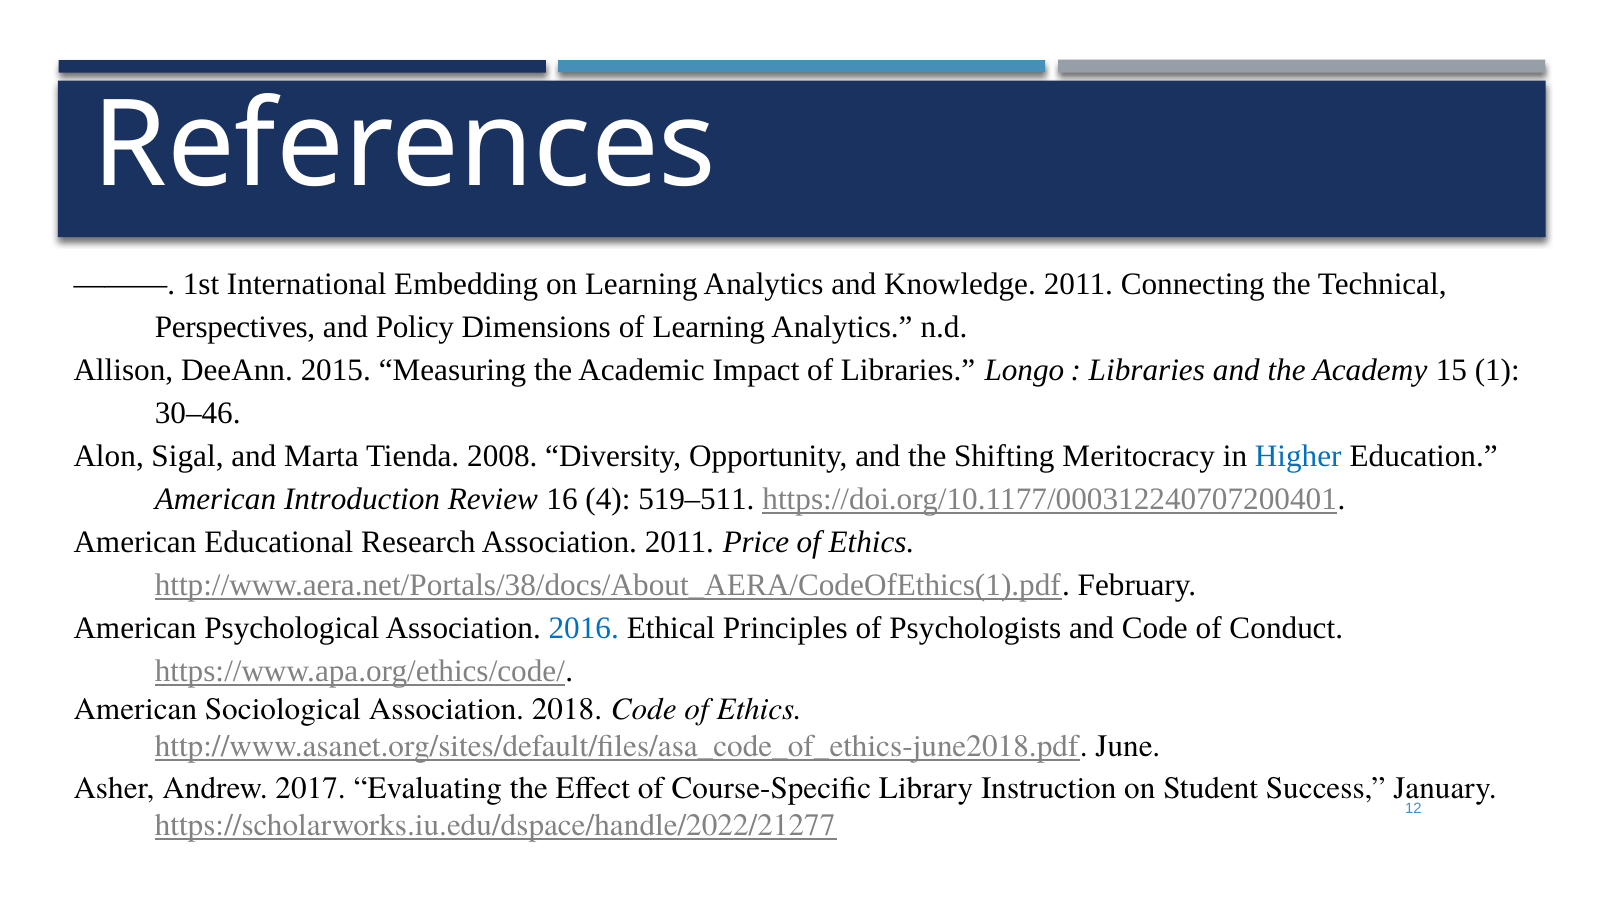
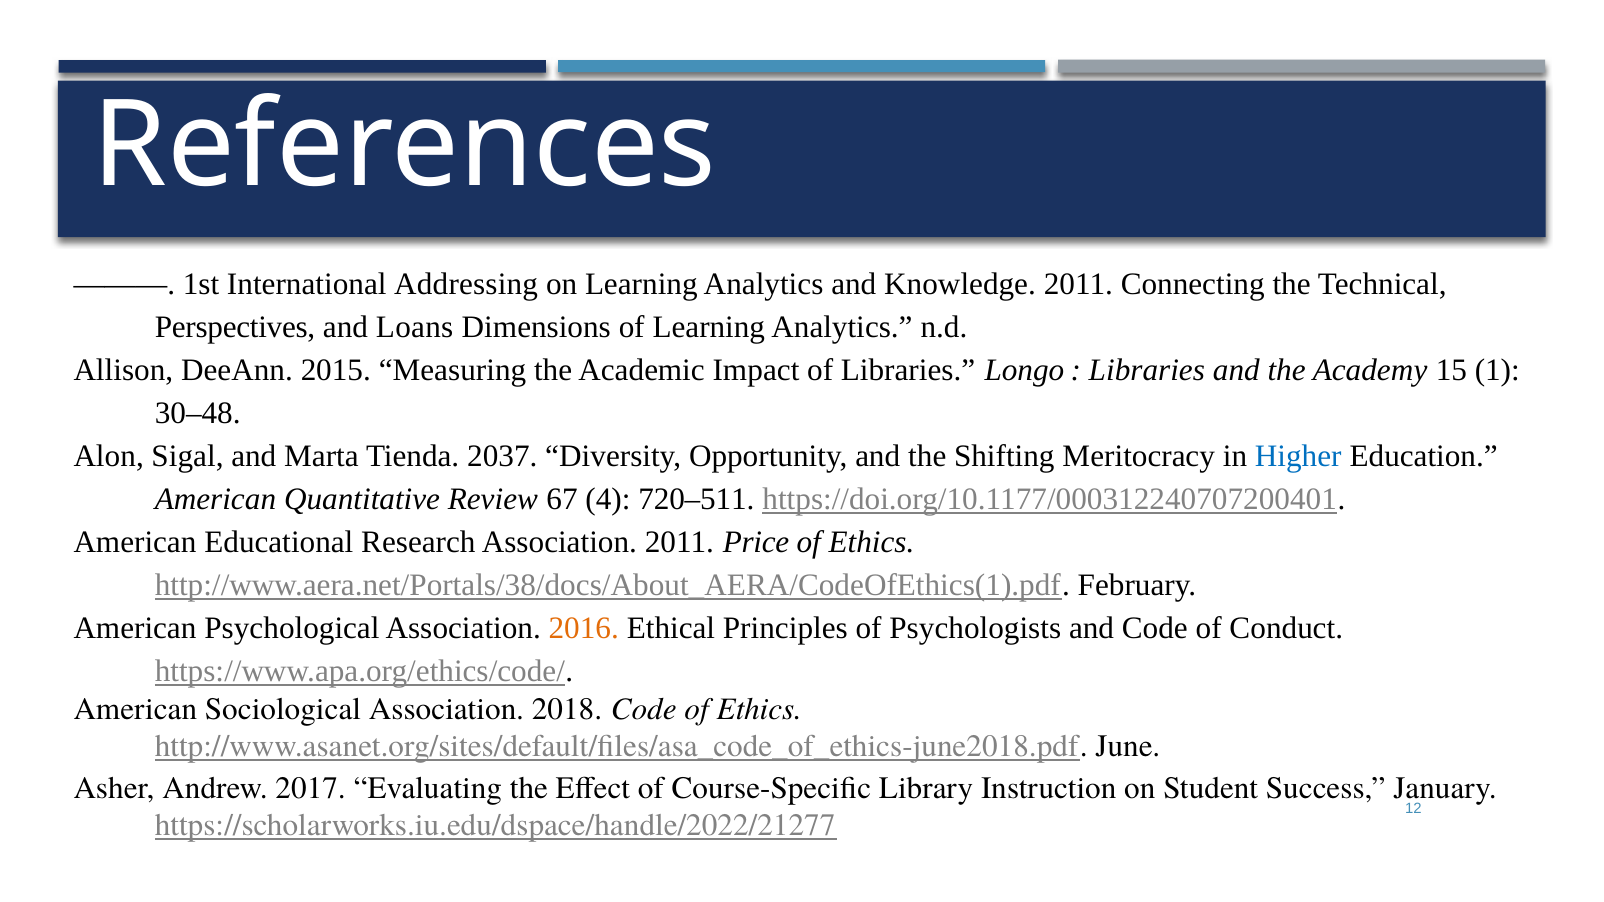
Embedding: Embedding -> Addressing
Policy: Policy -> Loans
30–46: 30–46 -> 30–48
2008: 2008 -> 2037
Introduction: Introduction -> Quantitative
16: 16 -> 67
519–511: 519–511 -> 720–511
2016 colour: blue -> orange
